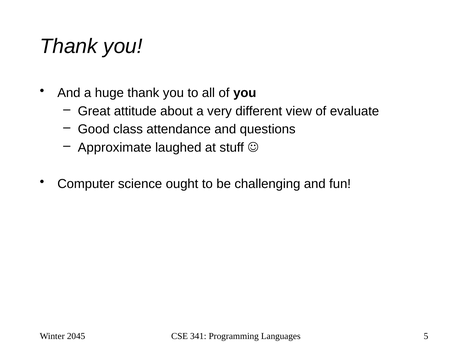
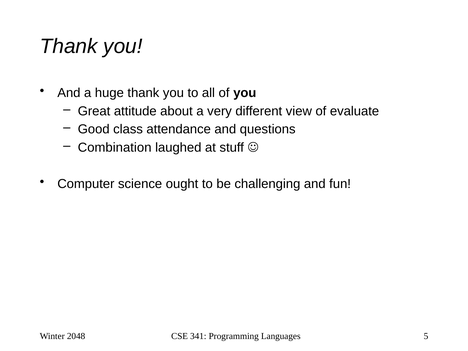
Approximate: Approximate -> Combination
2045: 2045 -> 2048
